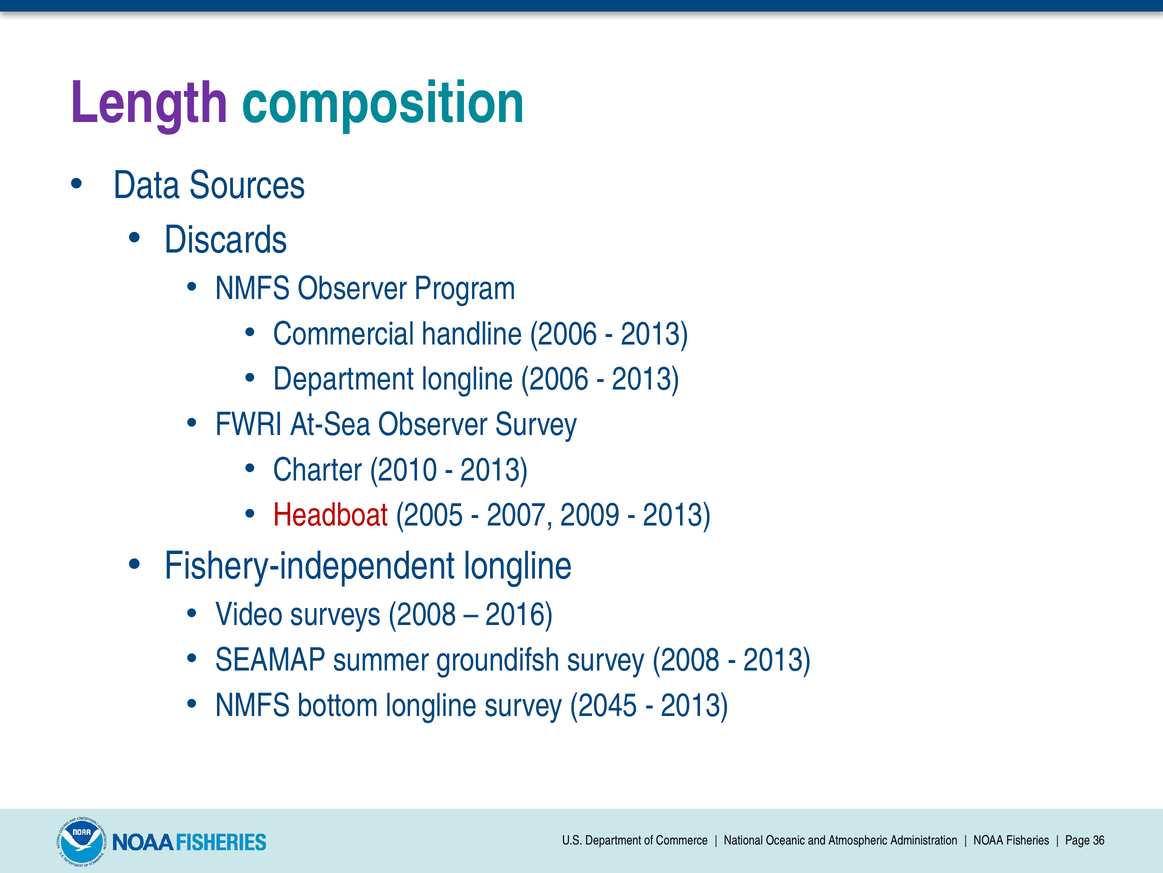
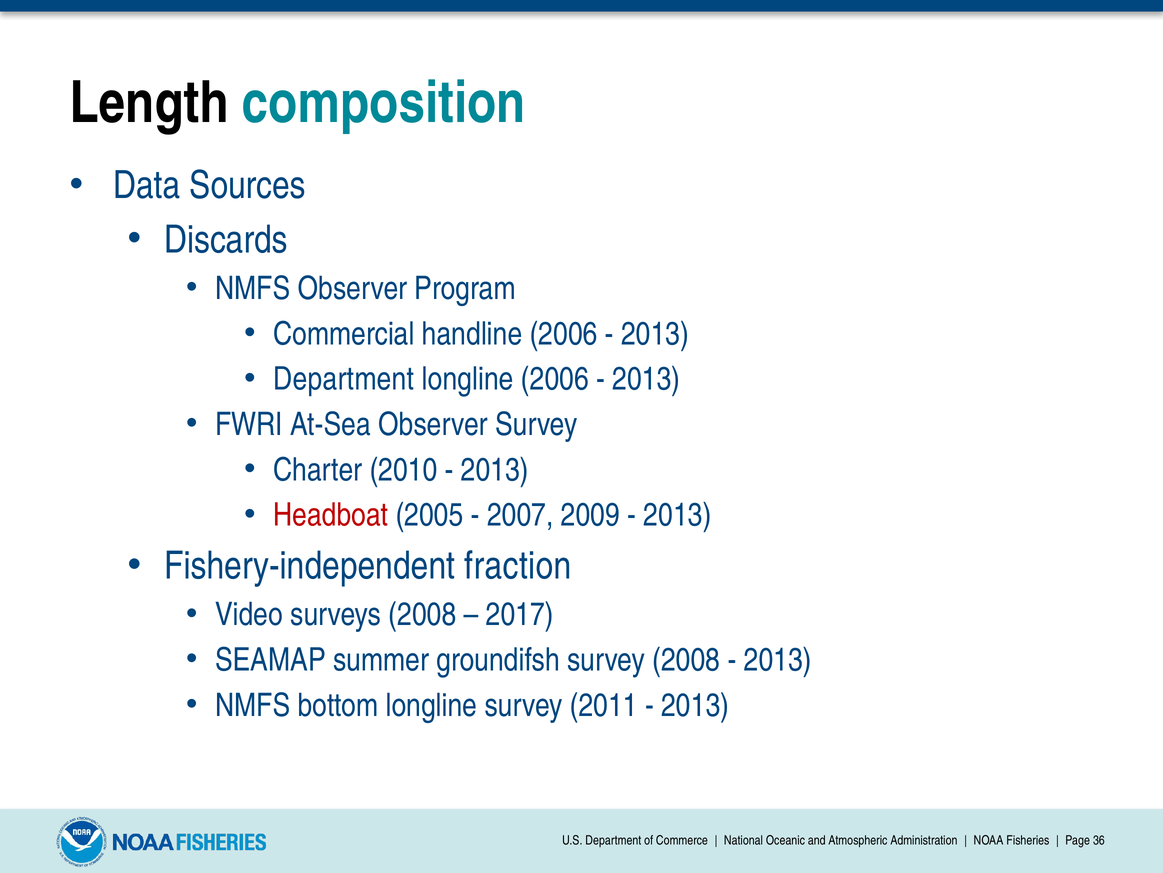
Length colour: purple -> black
Fishery-independent longline: longline -> fraction
2016: 2016 -> 2017
2045: 2045 -> 2011
